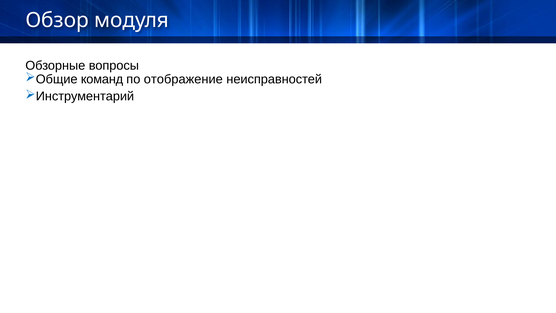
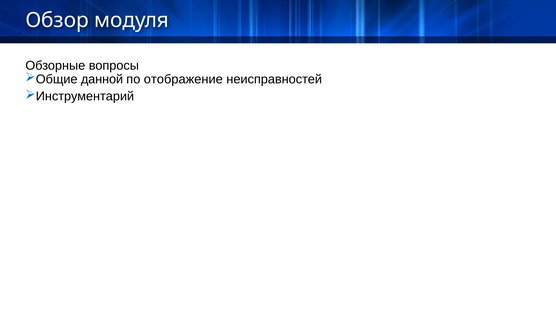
команд: команд -> данной
